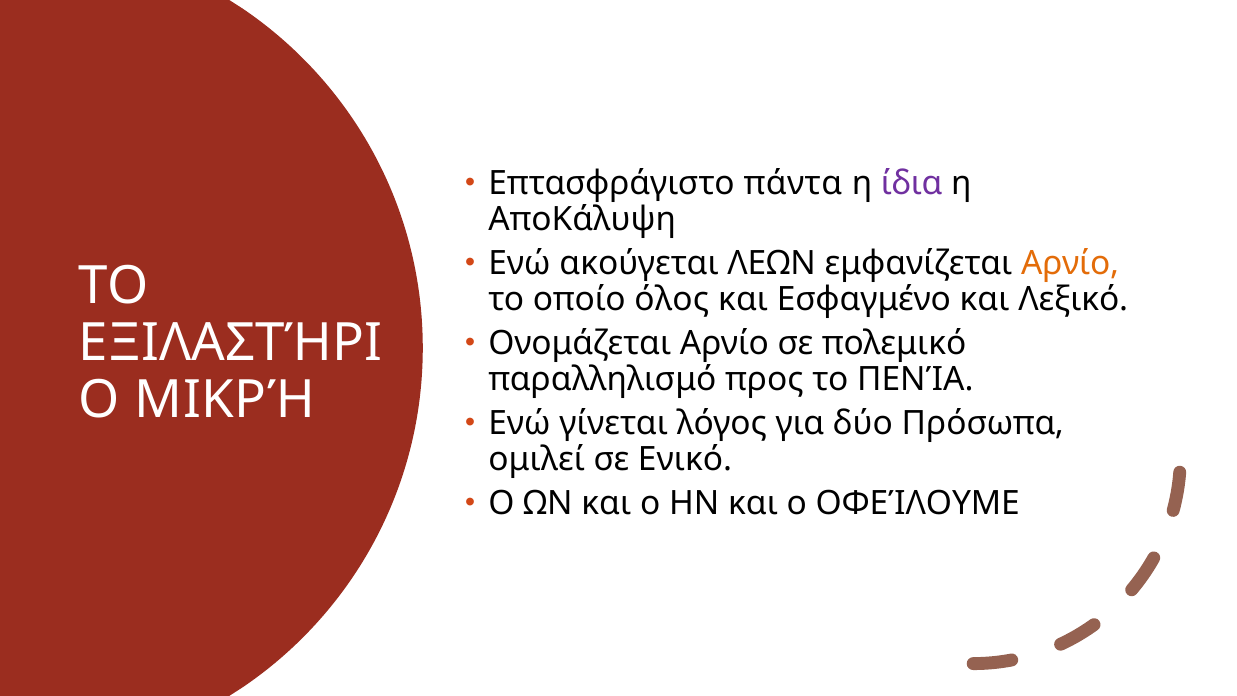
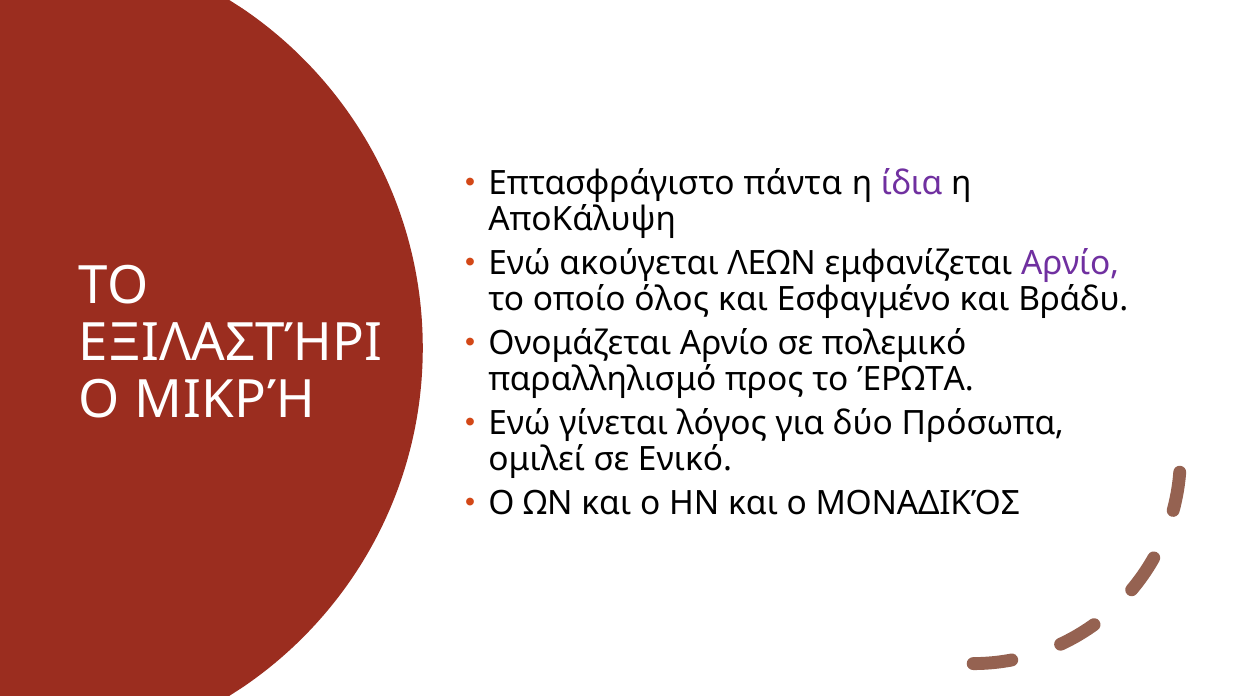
Αρνίο at (1070, 263) colour: orange -> purple
Λεξικό: Λεξικό -> Βράδυ
ΠΕΝΊΑ: ΠΕΝΊΑ -> ΈΡΩΤΑ
ΟΦΕΊΛΟΥΜΕ: ΟΦΕΊΛΟΥΜΕ -> ΜΟΝΑΔΙΚΌΣ
